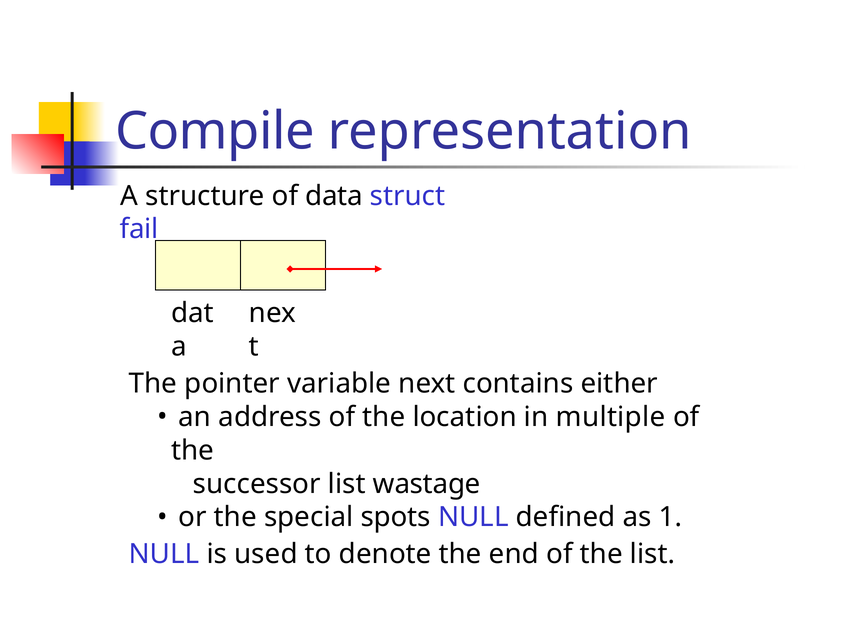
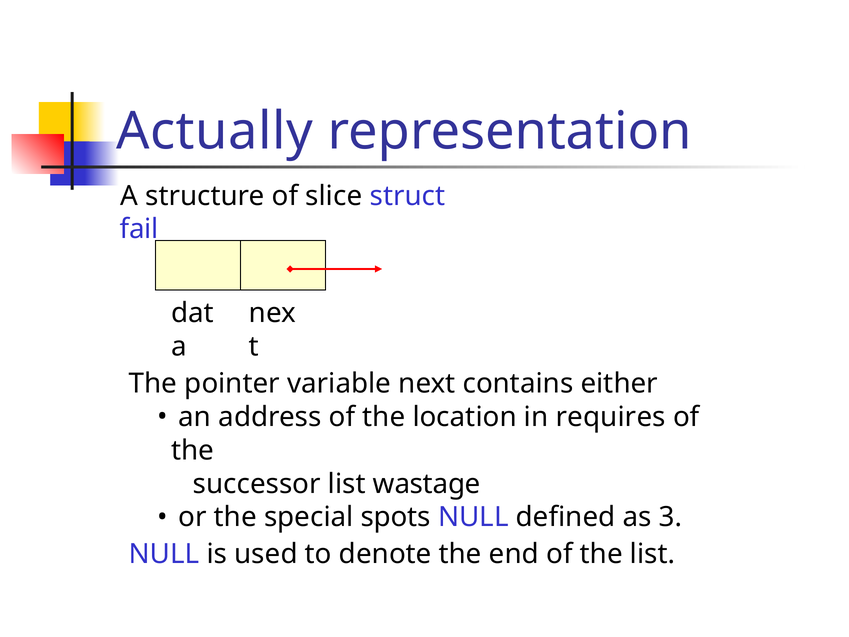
Compile: Compile -> Actually
data: data -> slice
multiple: multiple -> requires
1: 1 -> 3
